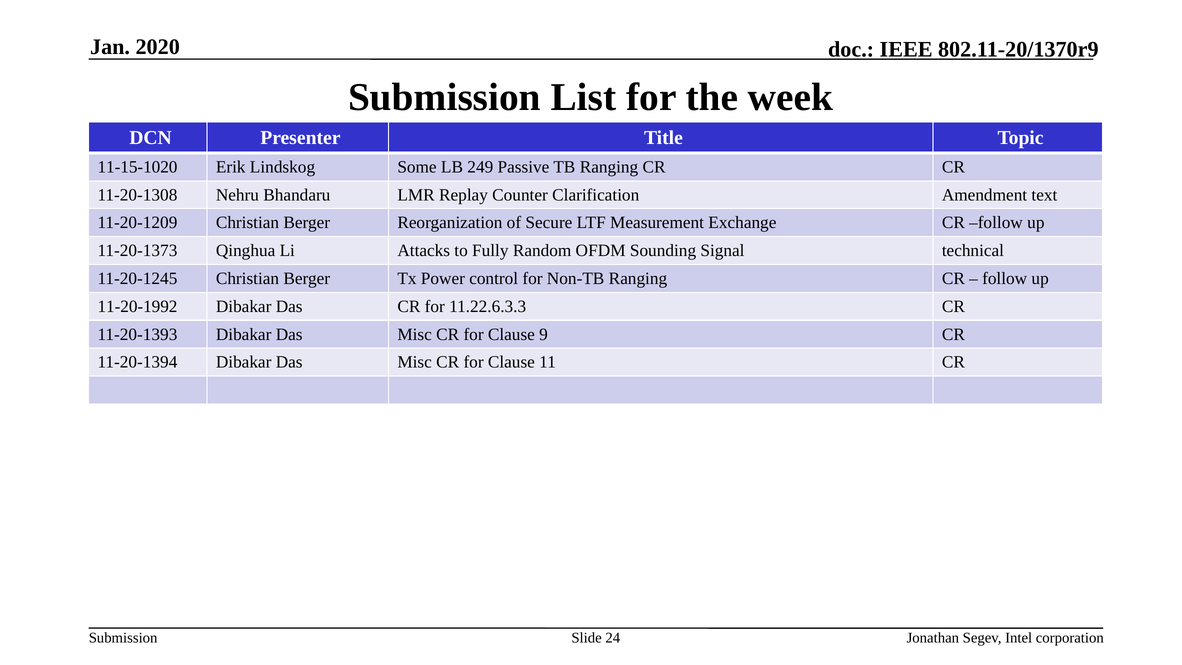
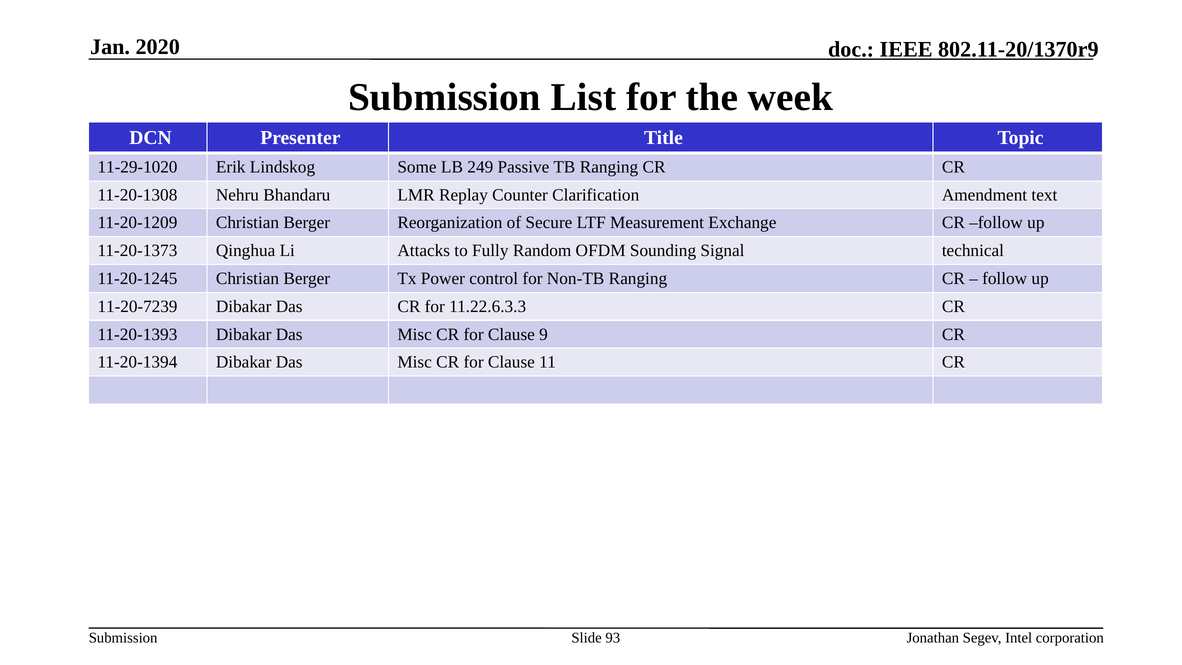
11-15-1020: 11-15-1020 -> 11-29-1020
11-20-1992: 11-20-1992 -> 11-20-7239
24: 24 -> 93
